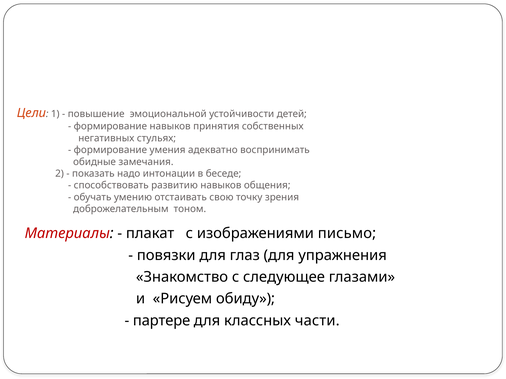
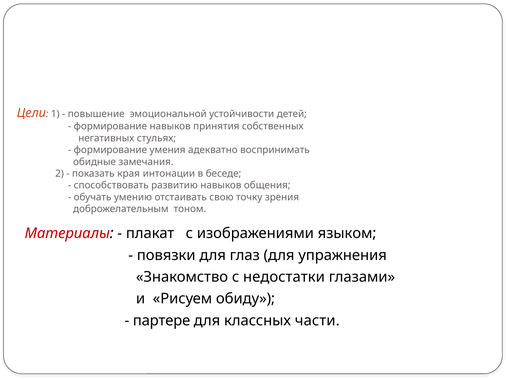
надо: надо -> края
письмо: письмо -> языком
следующее: следующее -> недостатки
